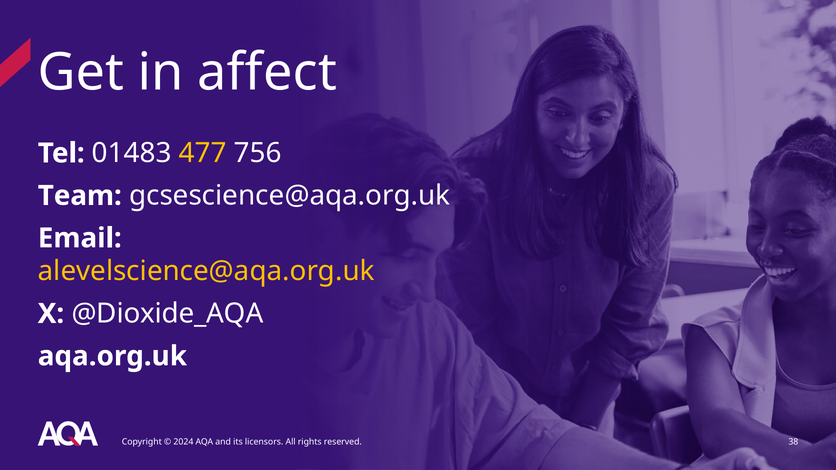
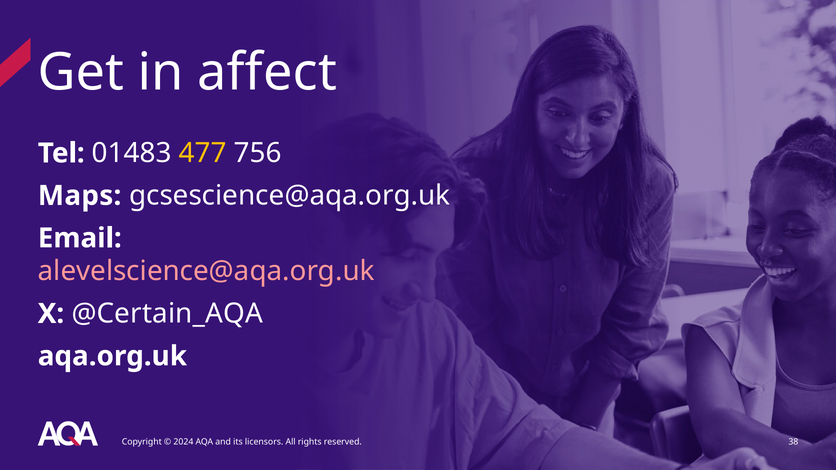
Team: Team -> Maps
alevelscience@aqa.org.uk colour: yellow -> pink
@Dioxide_AQA: @Dioxide_AQA -> @Certain_AQA
